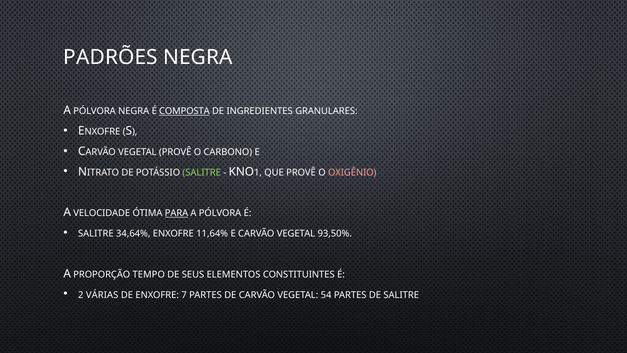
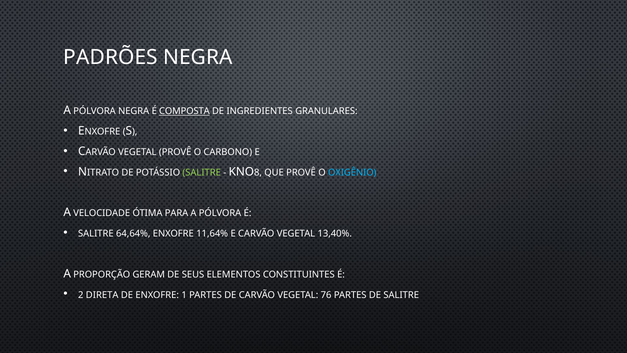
1: 1 -> 8
OXIGÊNIO colour: pink -> light blue
PARA underline: present -> none
34,64%: 34,64% -> 64,64%
93,50%: 93,50% -> 13,40%
TEMPO: TEMPO -> GERAM
VÁRIAS: VÁRIAS -> DIRETA
7: 7 -> 1
54: 54 -> 76
